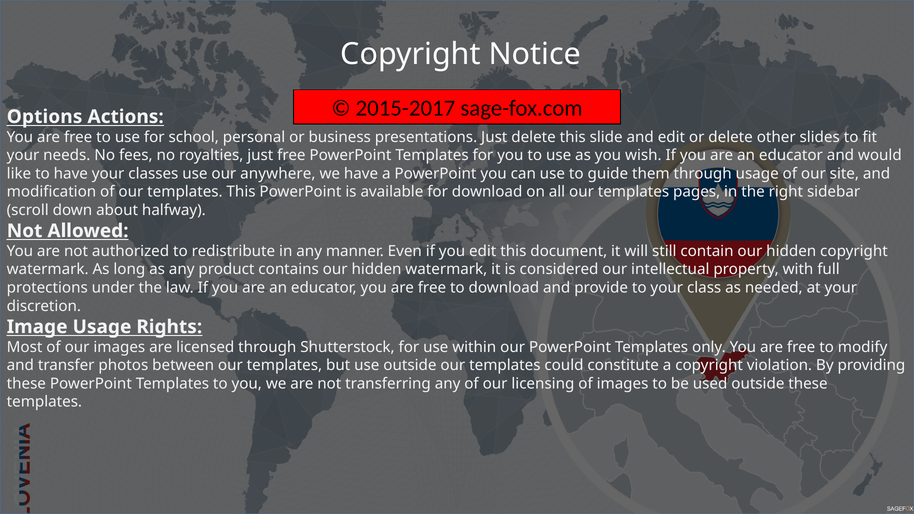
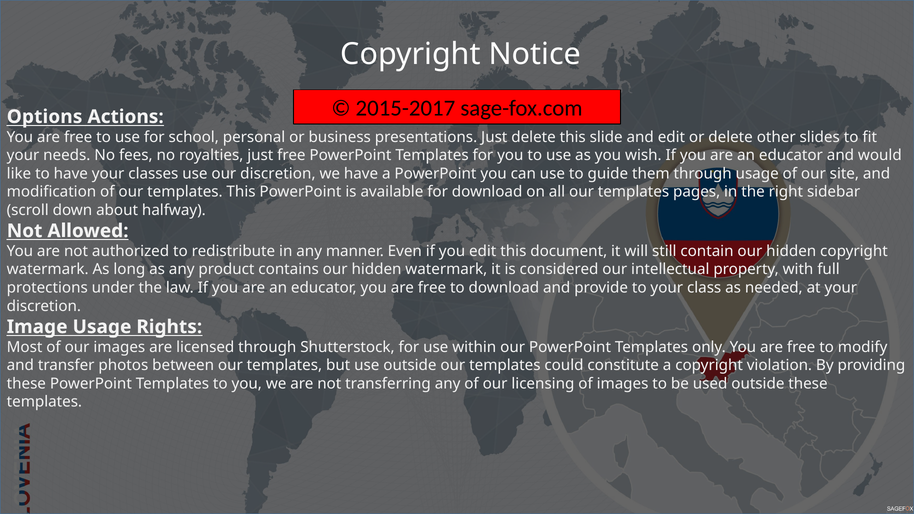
our anywhere: anywhere -> discretion
